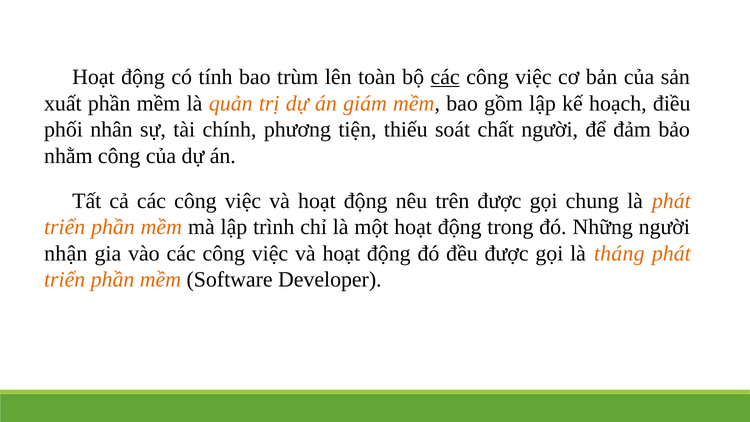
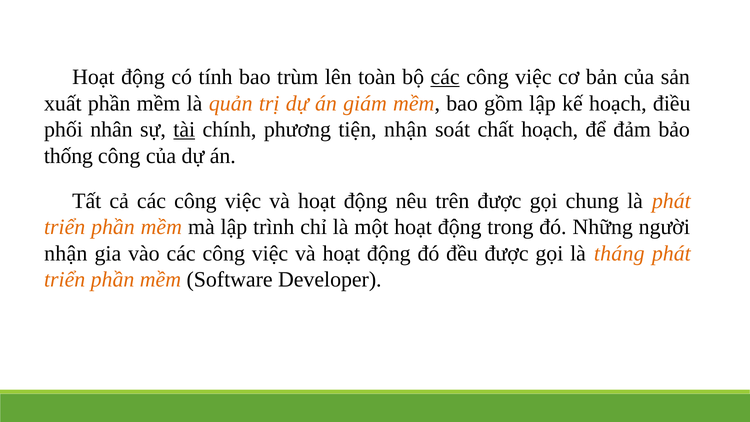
tài underline: none -> present
tiện thiếu: thiếu -> nhận
chất người: người -> hoạch
nhằm: nhằm -> thống
